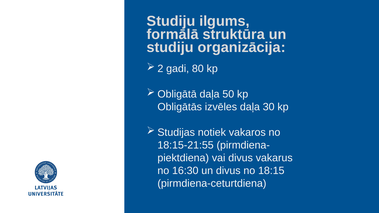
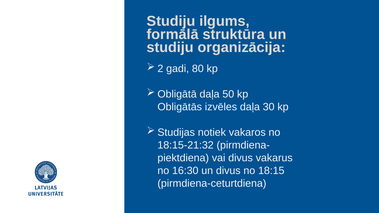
18:15-21:55: 18:15-21:55 -> 18:15-21:32
